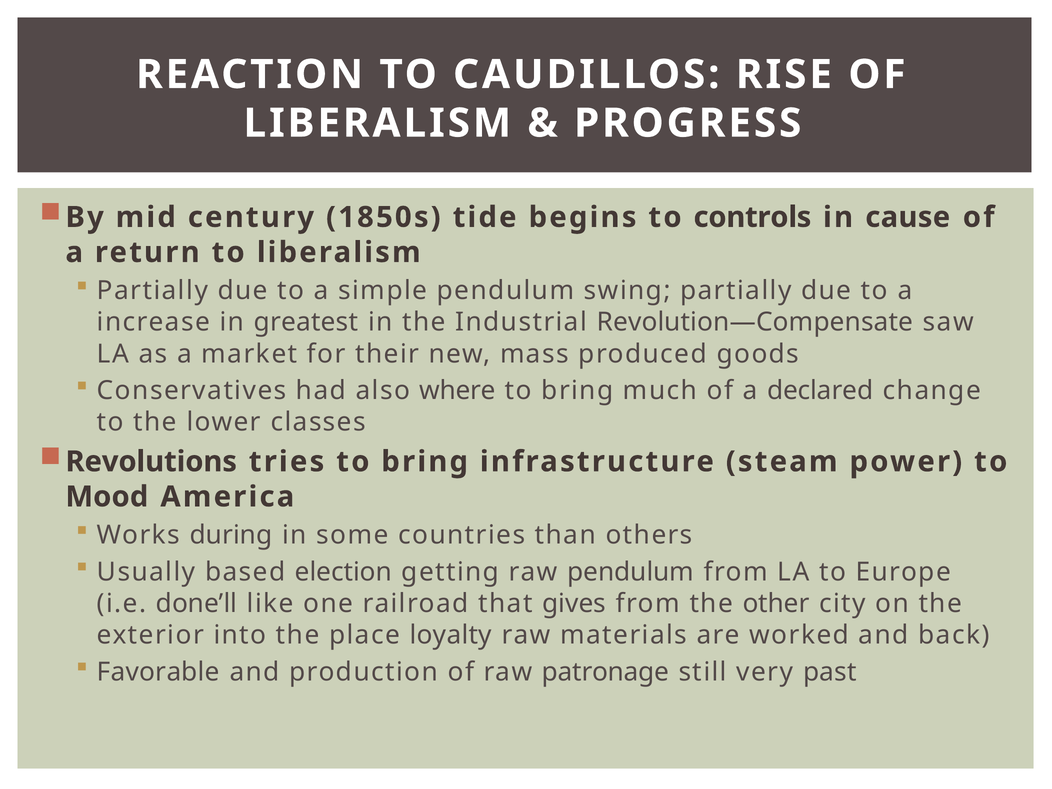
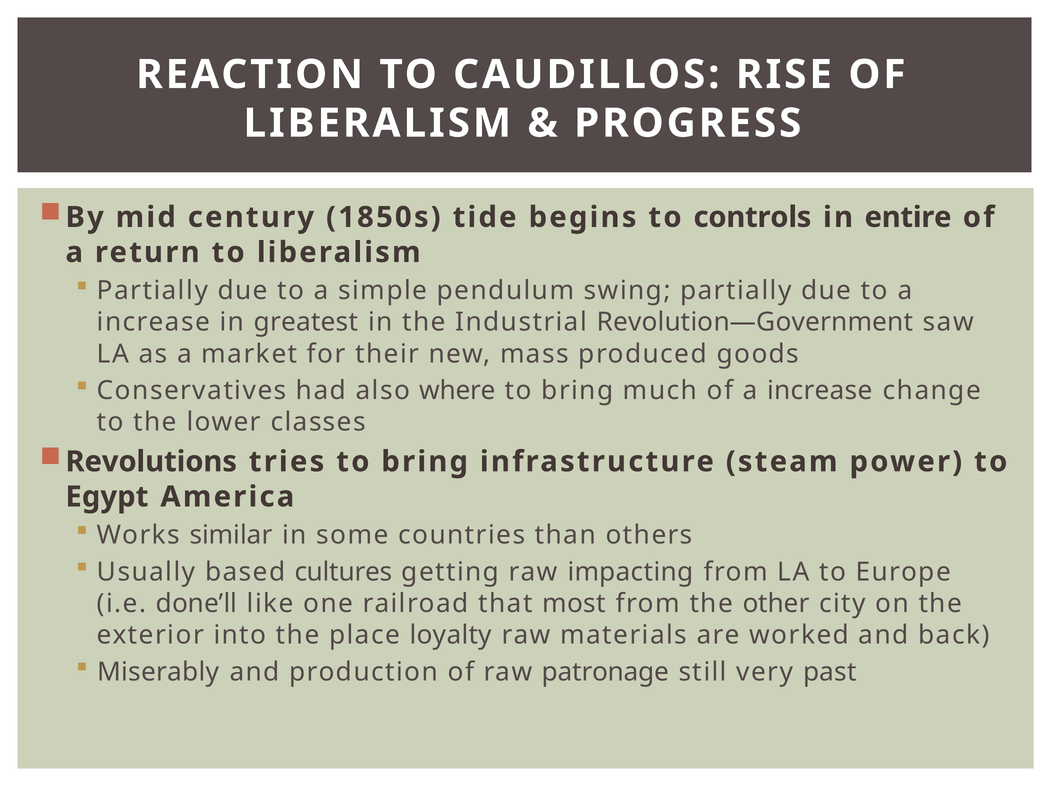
cause: cause -> entire
Revolution—Compensate: Revolution—Compensate -> Revolution—Government
of a declared: declared -> increase
Mood: Mood -> Egypt
during: during -> similar
election: election -> cultures
raw pendulum: pendulum -> impacting
gives: gives -> most
Favorable: Favorable -> Miserably
